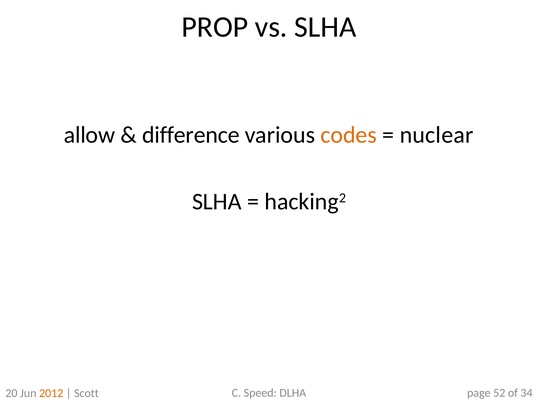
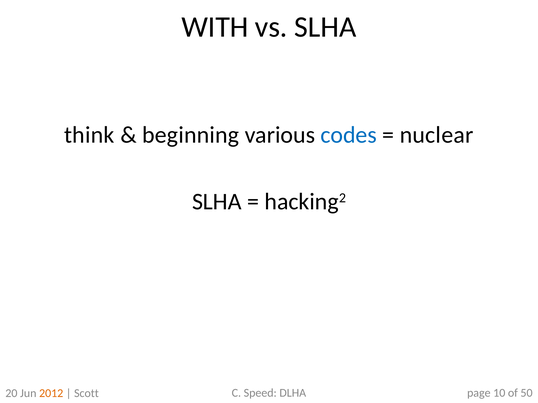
PROP: PROP -> WITH
allow: allow -> think
difference: difference -> beginning
codes colour: orange -> blue
52: 52 -> 10
34: 34 -> 50
